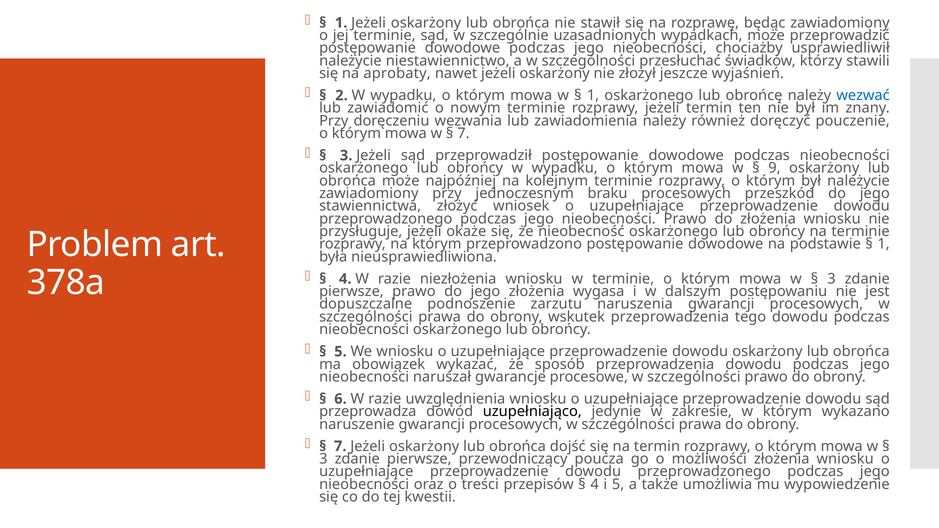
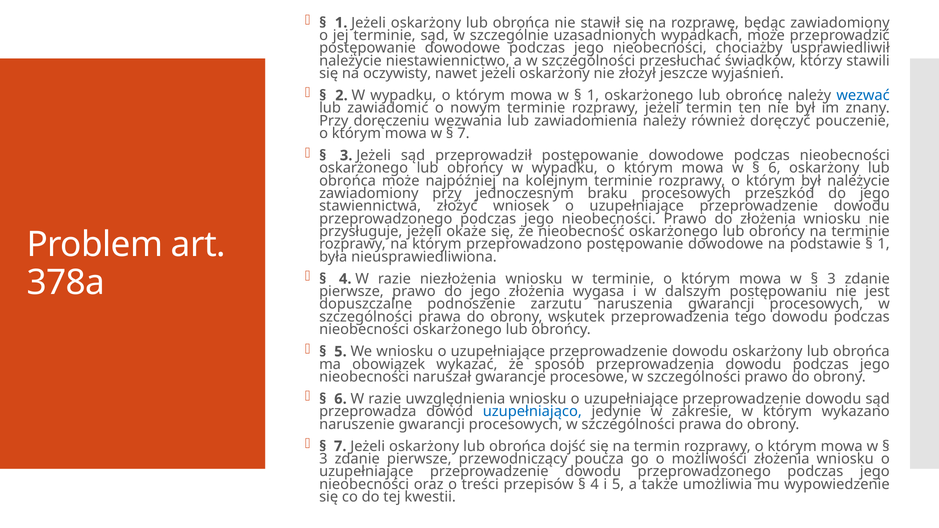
aprobaty: aprobaty -> oczywisty
9 at (774, 168): 9 -> 6
uzupełniająco colour: black -> blue
